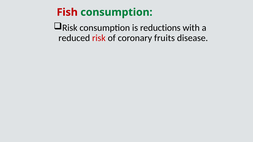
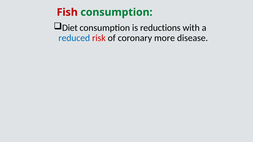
Risk at (70, 28): Risk -> Diet
reduced colour: black -> blue
fruits: fruits -> more
